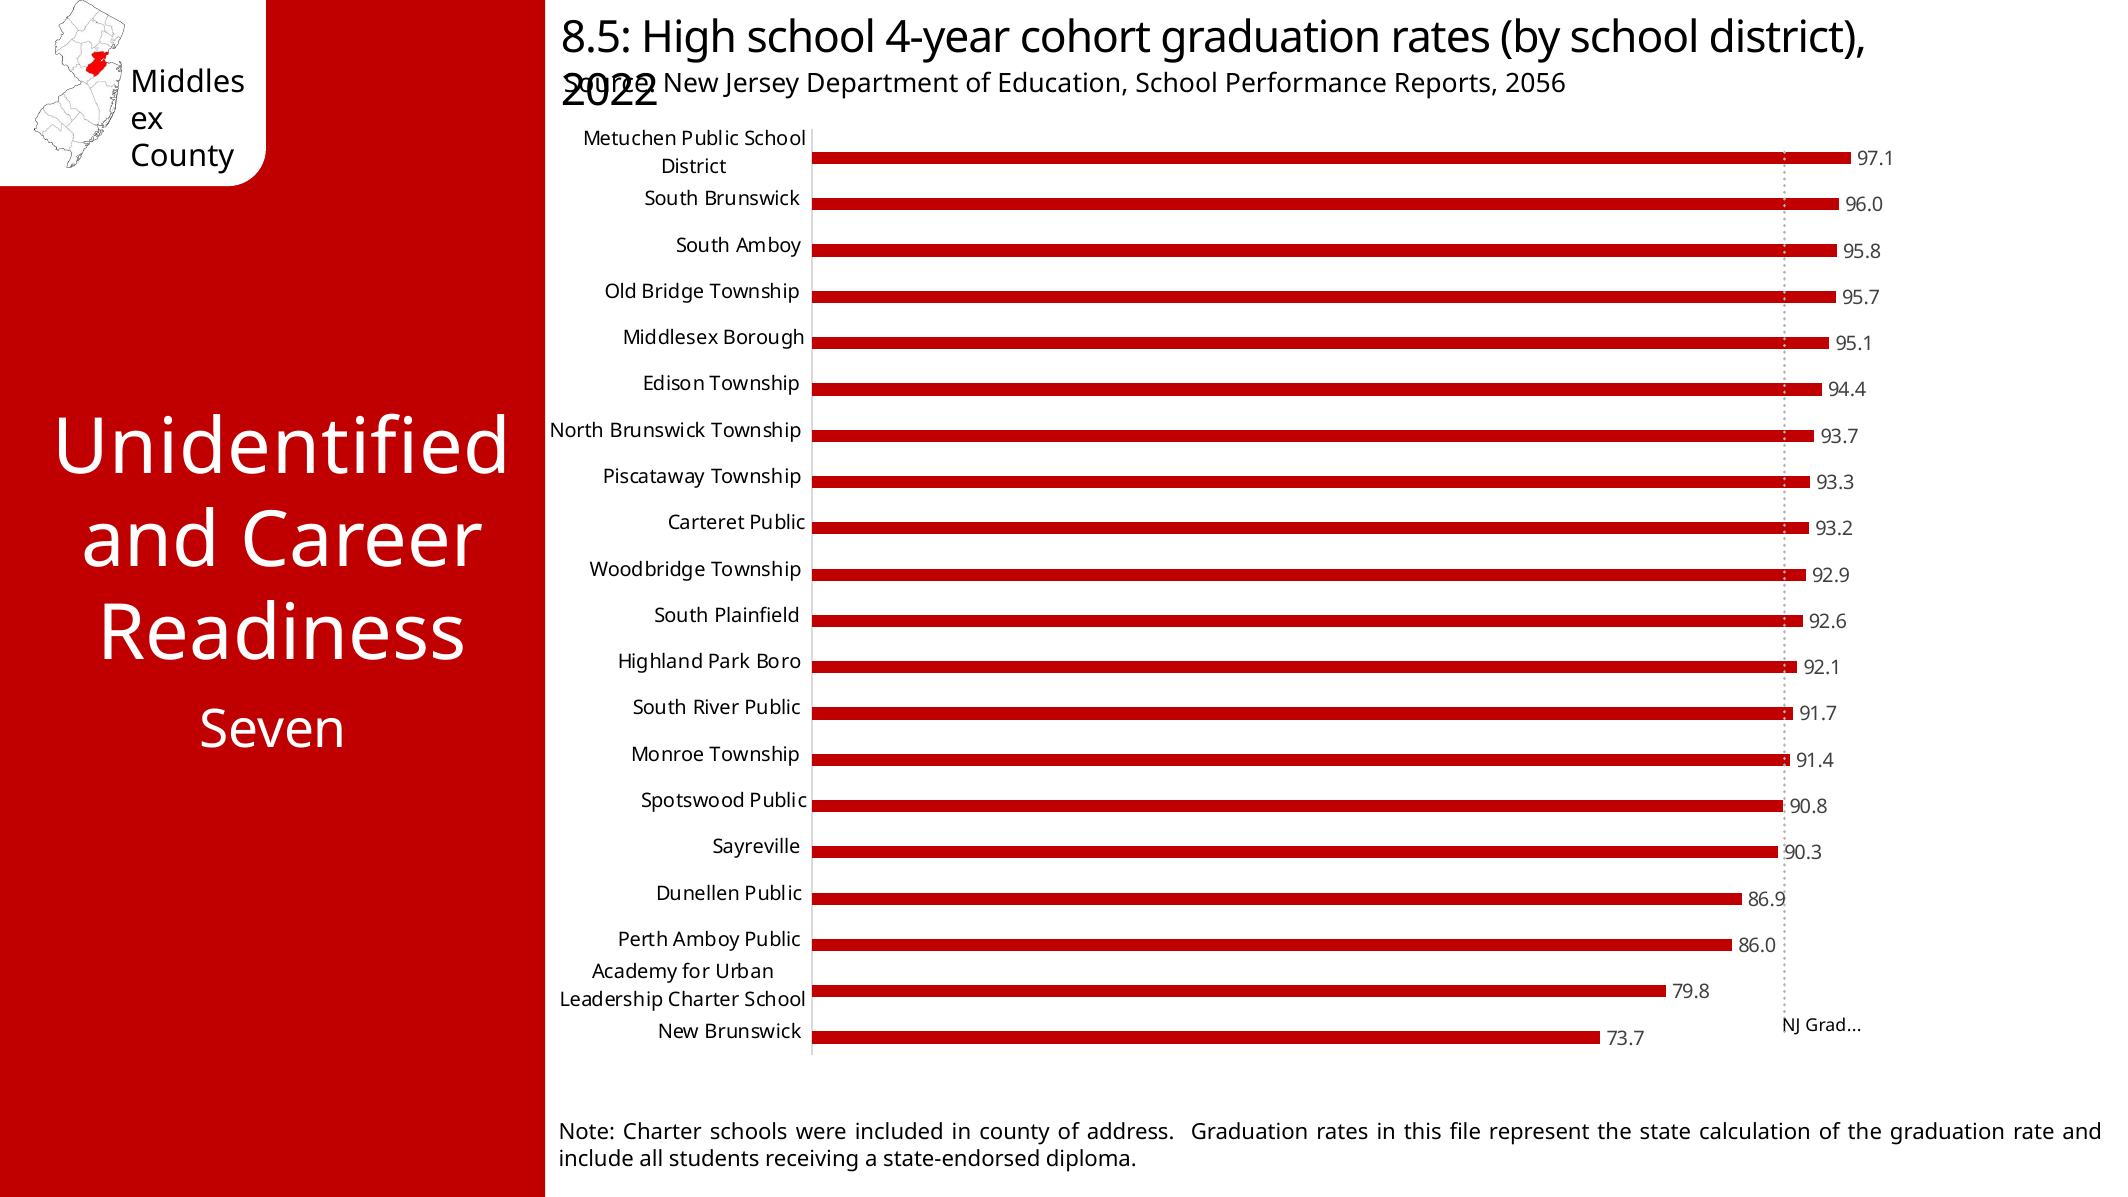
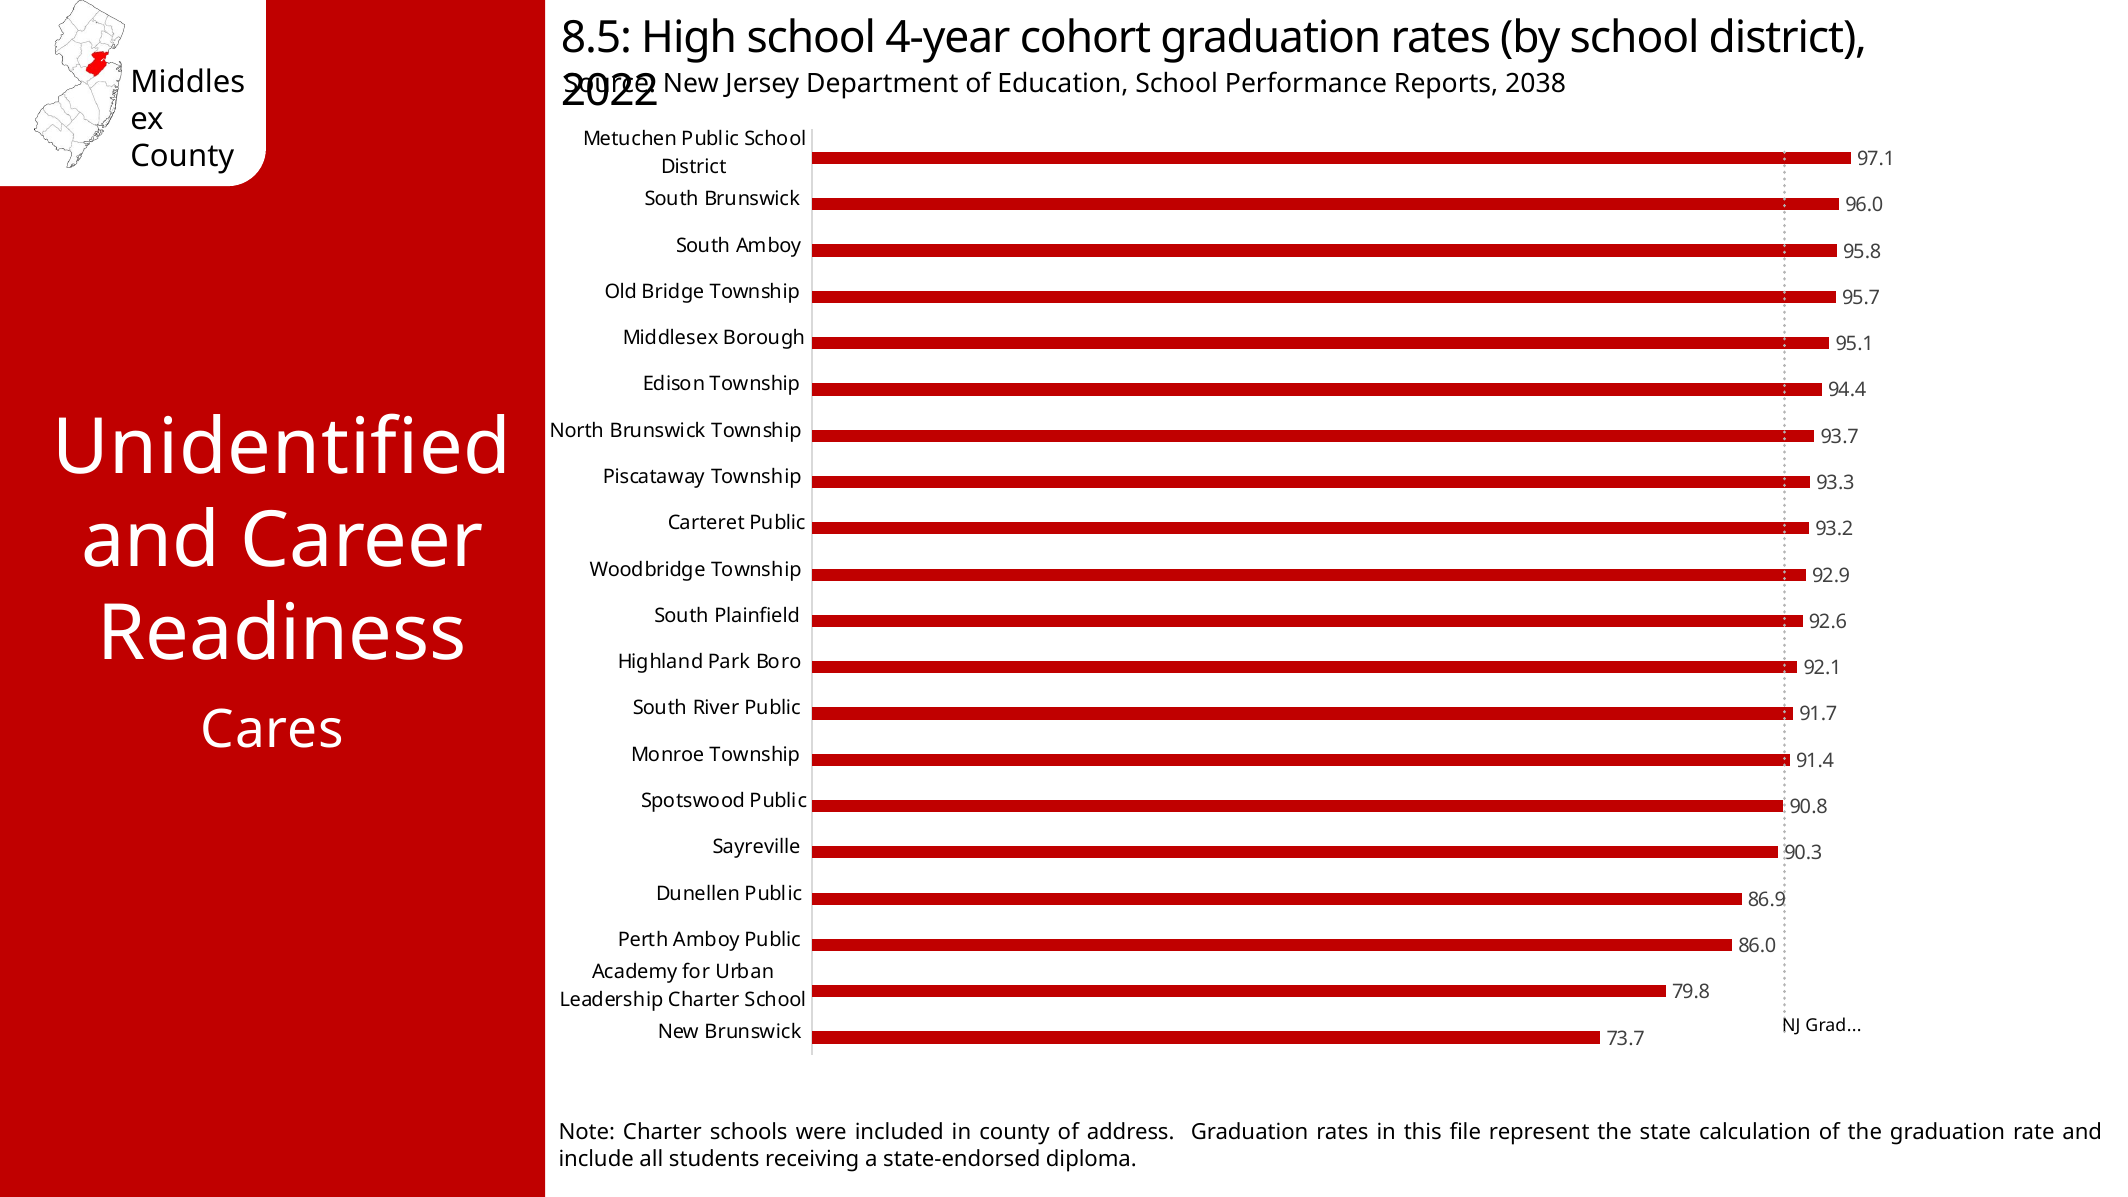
2056: 2056 -> 2038
Seven: Seven -> Cares
